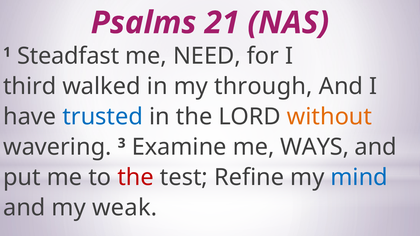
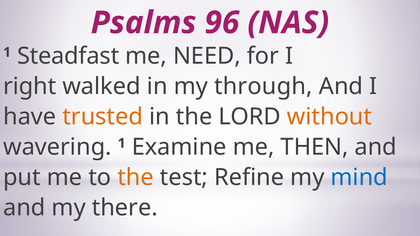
21: 21 -> 96
third: third -> right
trusted colour: blue -> orange
wavering 3: 3 -> 1
WAYS: WAYS -> THEN
the at (136, 177) colour: red -> orange
weak: weak -> there
